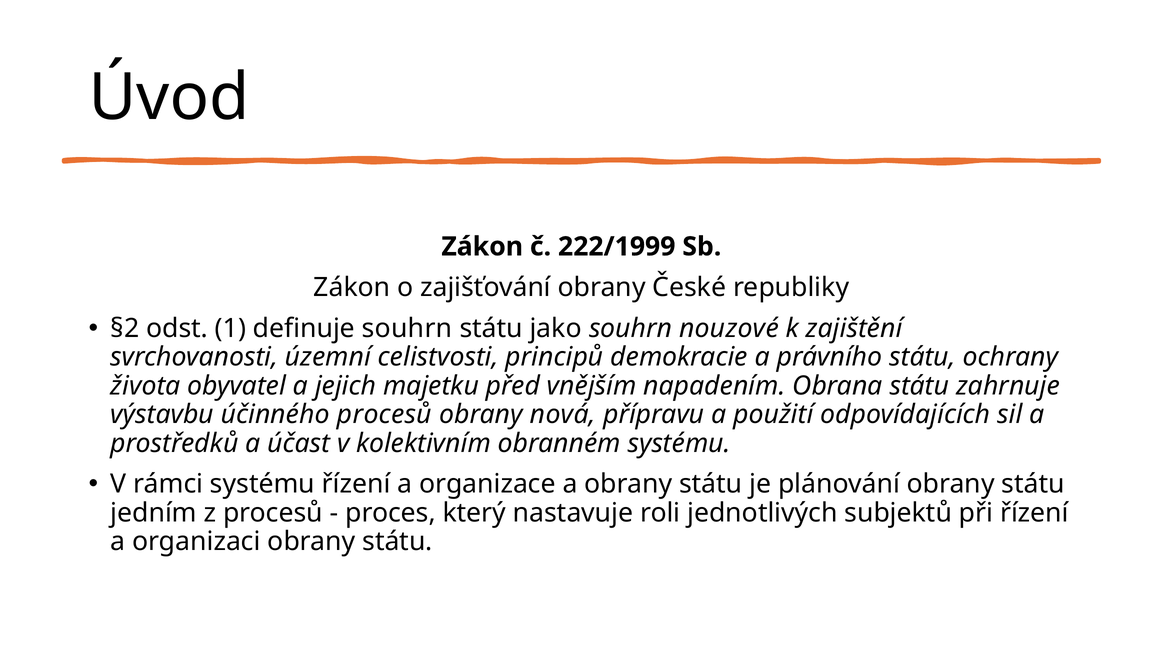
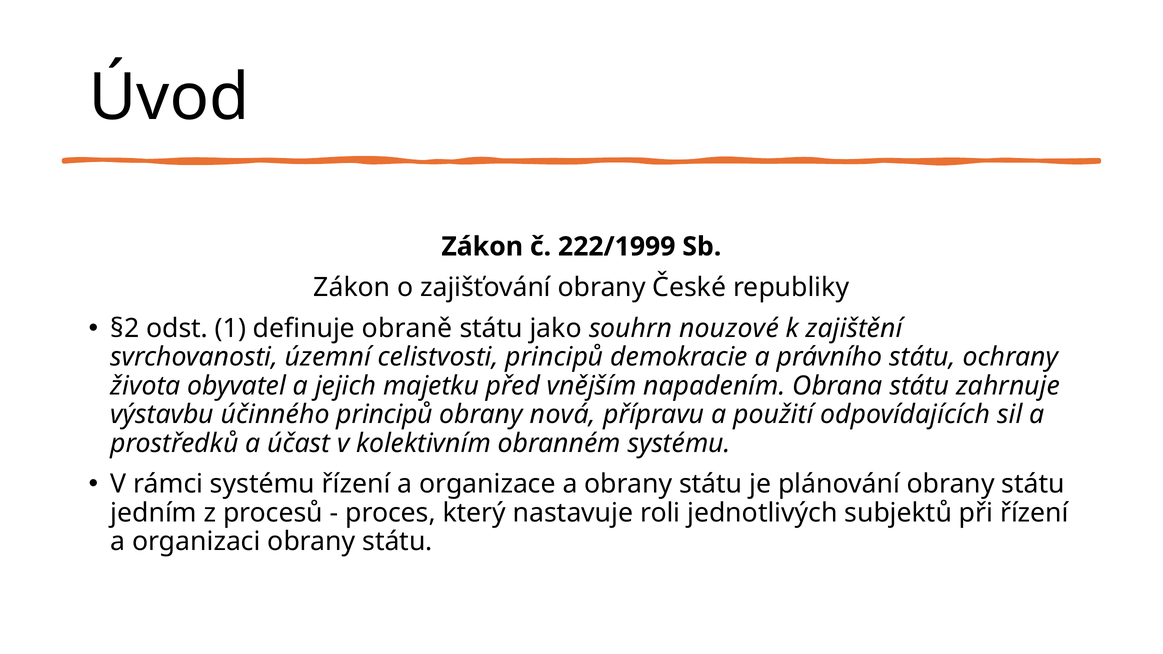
definuje souhrn: souhrn -> obraně
účinného procesů: procesů -> principů
